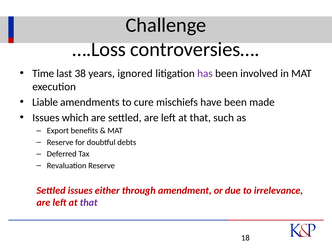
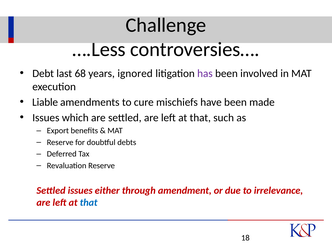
….Loss: ….Loss -> ….Less
Time: Time -> Debt
38: 38 -> 68
that at (89, 203) colour: purple -> blue
